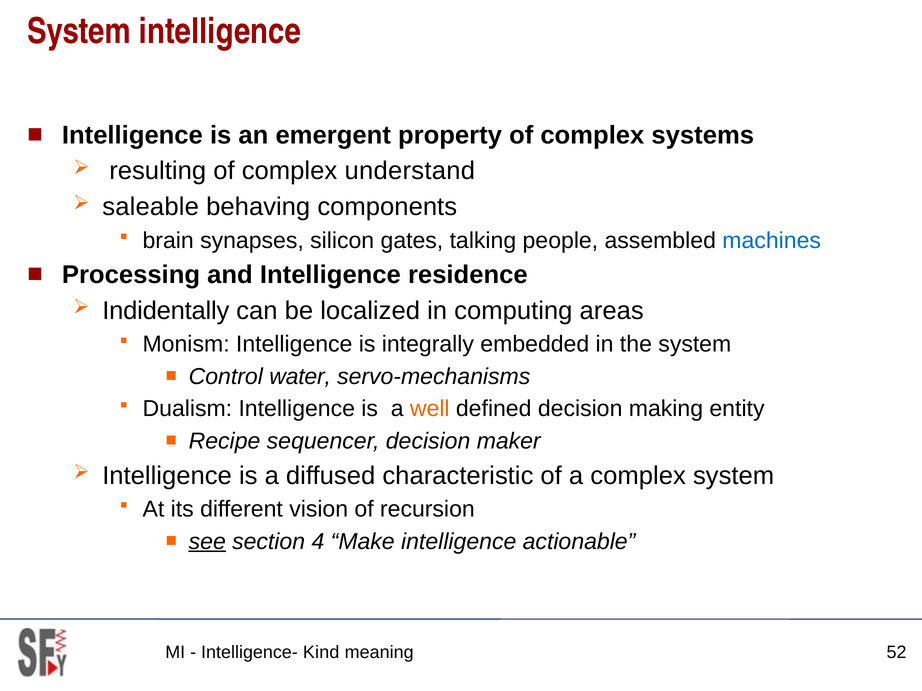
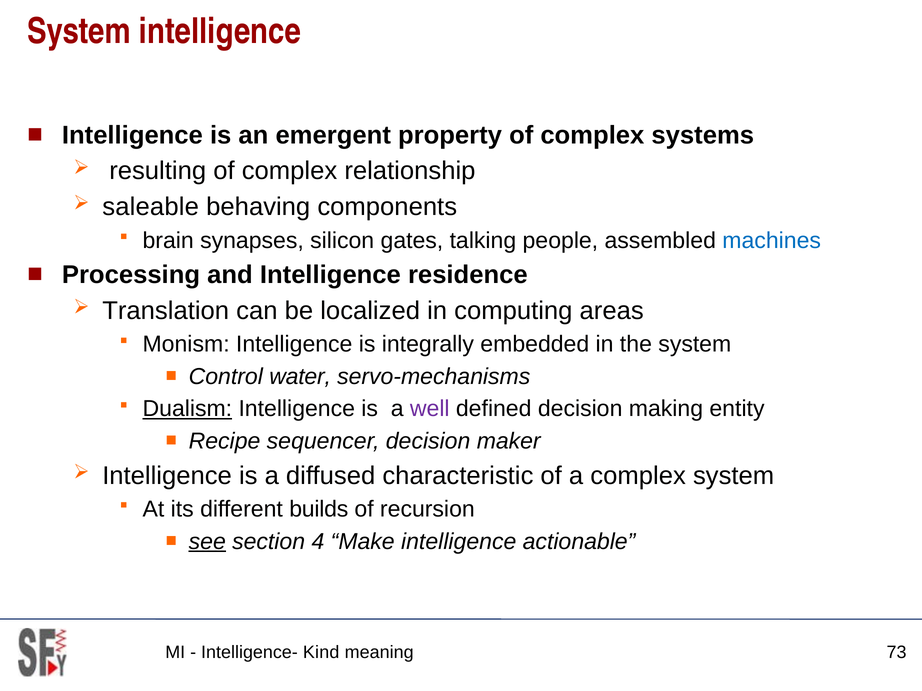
understand: understand -> relationship
Indidentally: Indidentally -> Translation
Dualism underline: none -> present
well colour: orange -> purple
vision: vision -> builds
52: 52 -> 73
